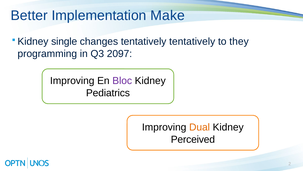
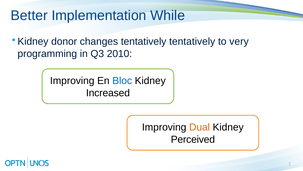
Make: Make -> While
single: single -> donor
they: they -> very
2097: 2097 -> 2010
Bloc colour: purple -> blue
Pediatrics: Pediatrics -> Increased
